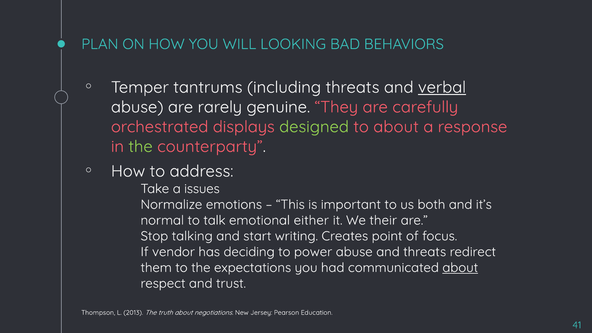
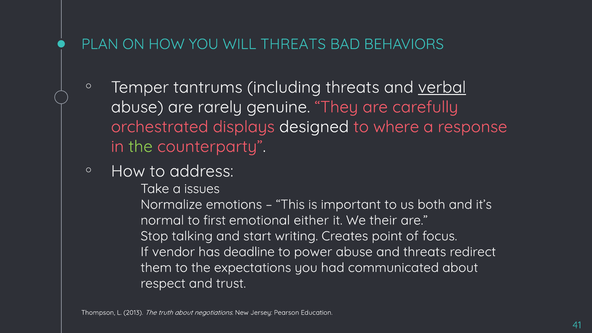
WILL LOOKING: LOOKING -> THREATS
designed colour: light green -> white
to about: about -> where
talk: talk -> first
deciding: deciding -> deadline
about at (460, 268) underline: present -> none
